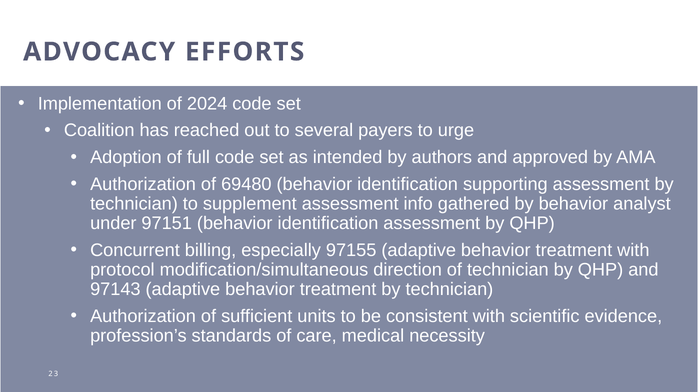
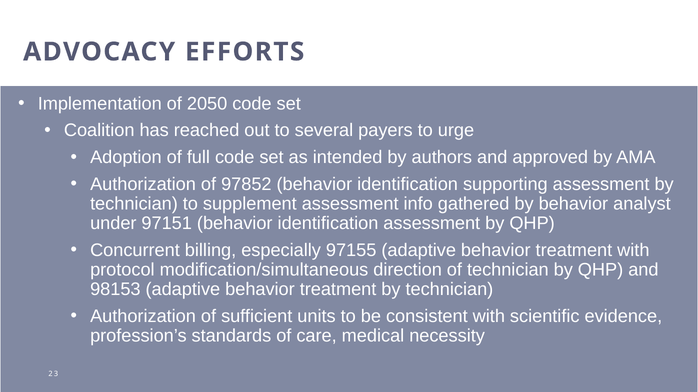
2024: 2024 -> 2050
69480: 69480 -> 97852
97143: 97143 -> 98153
